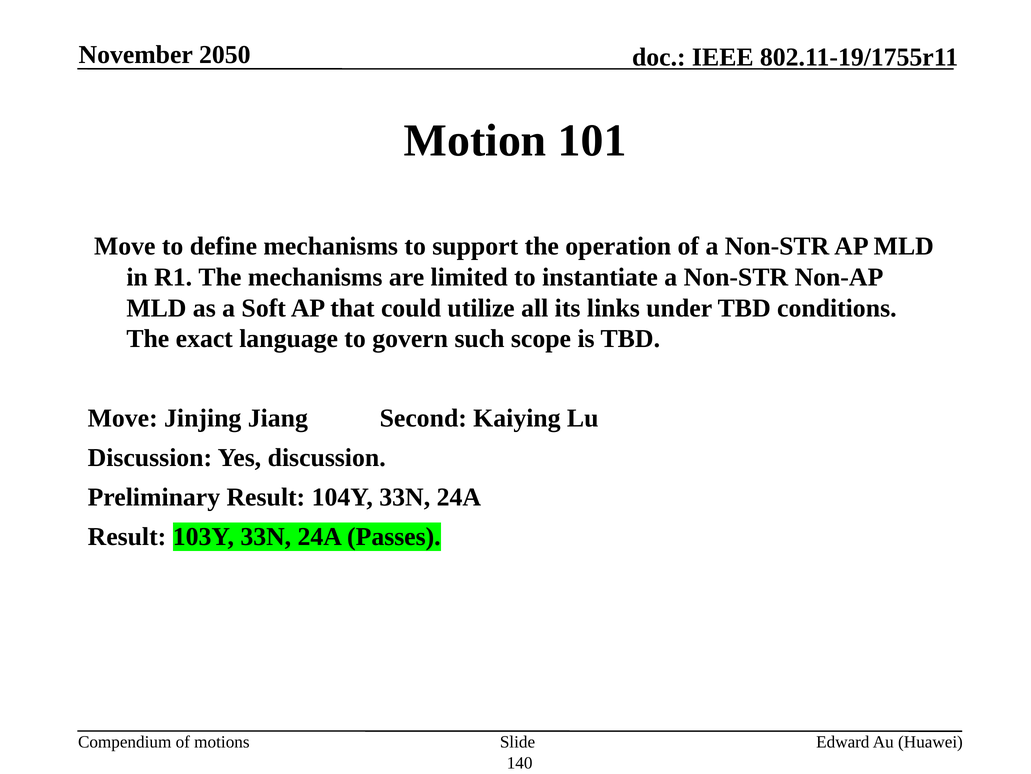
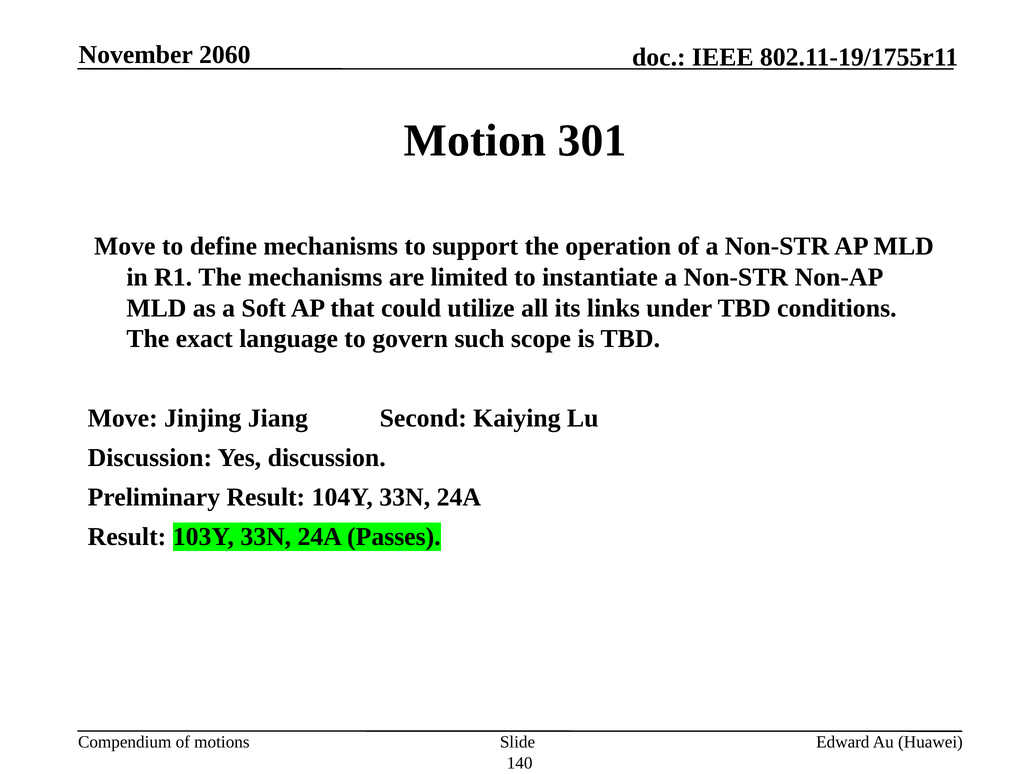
2050: 2050 -> 2060
101: 101 -> 301
